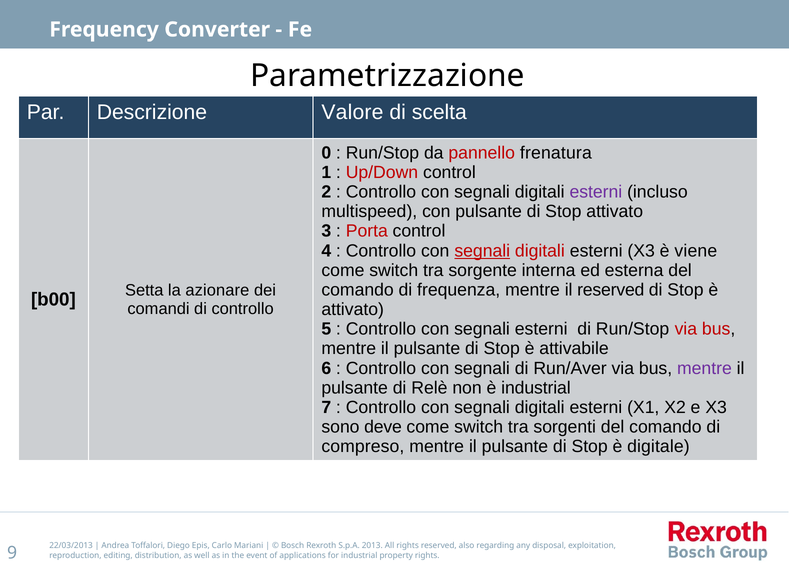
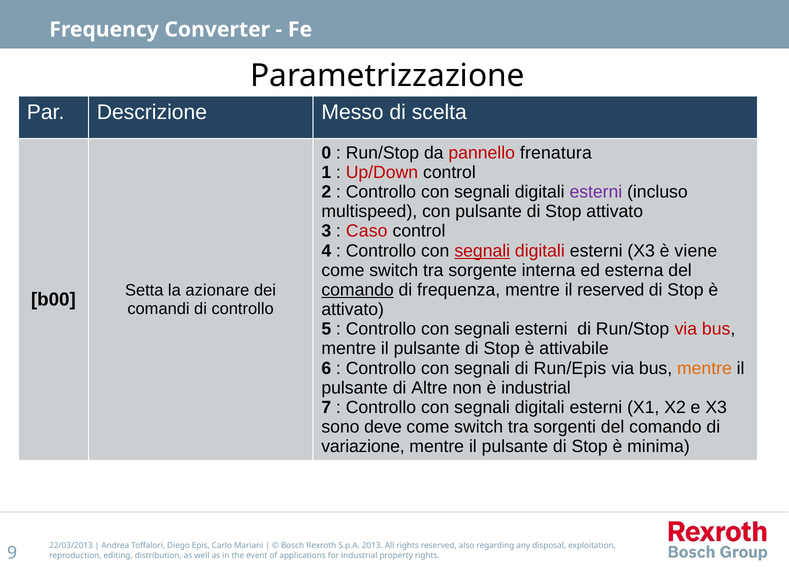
Valore: Valore -> Messo
Porta: Porta -> Caso
comando at (358, 290) underline: none -> present
Run/Aver: Run/Aver -> Run/Epis
mentre at (704, 368) colour: purple -> orange
Relè: Relè -> Altre
compreso: compreso -> variazione
digitale: digitale -> minima
